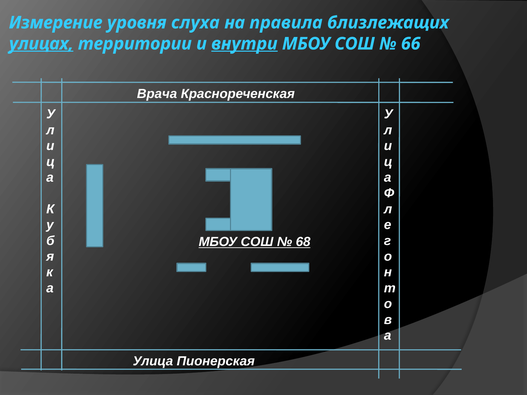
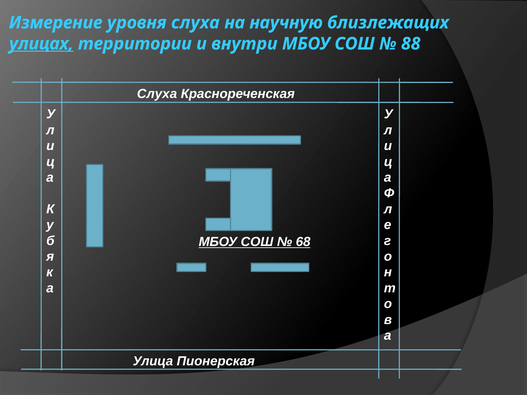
правила: правила -> научную
внутри underline: present -> none
66: 66 -> 88
Врача at (157, 94): Врача -> Слуха
